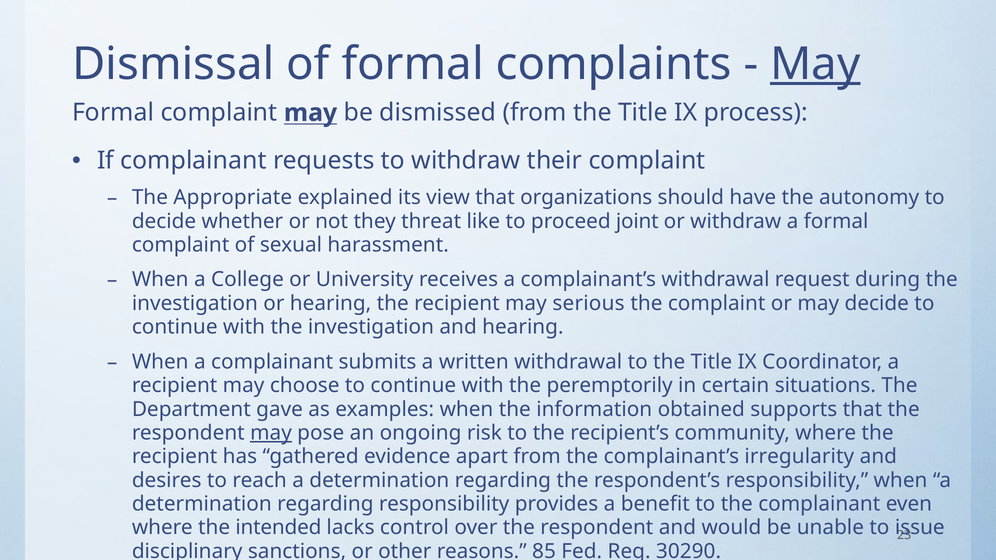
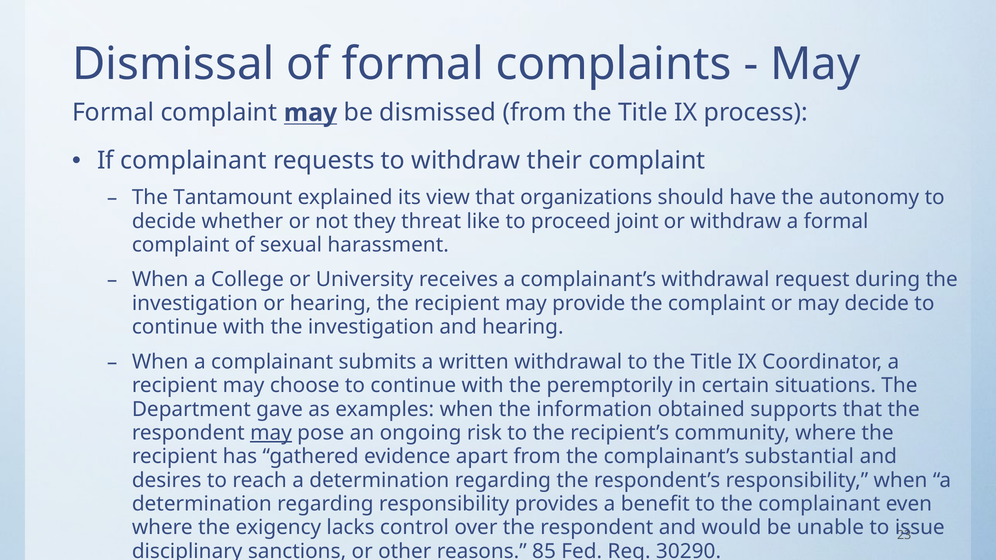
May at (815, 64) underline: present -> none
Appropriate: Appropriate -> Tantamount
serious: serious -> provide
irregularity: irregularity -> substantial
intended: intended -> exigency
